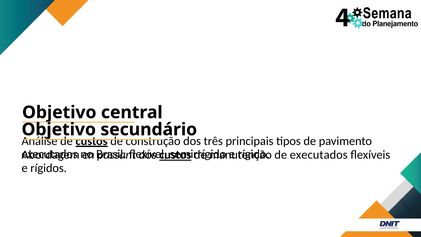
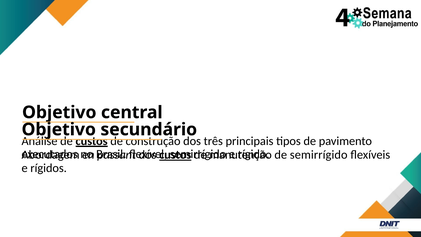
de executados: executados -> semirrígido
